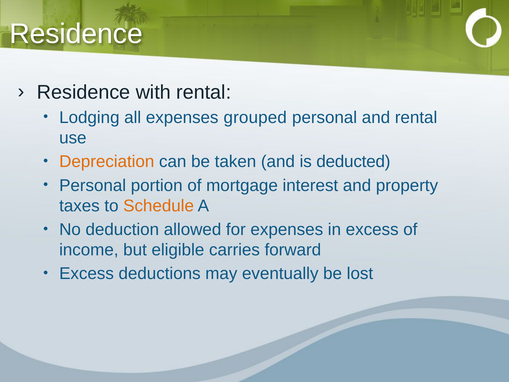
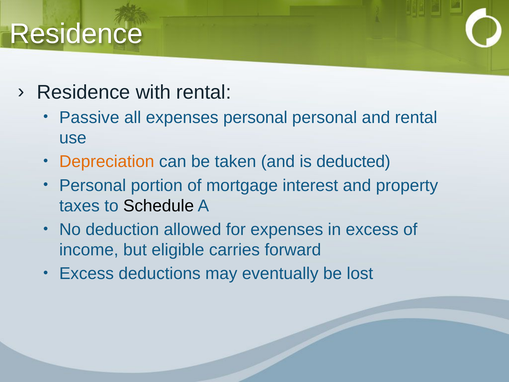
Lodging: Lodging -> Passive
expenses grouped: grouped -> personal
Schedule colour: orange -> black
